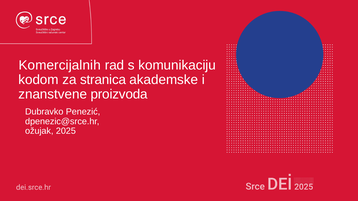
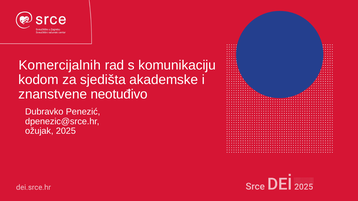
stranica: stranica -> sjedišta
proizvoda: proizvoda -> neotuđivo
